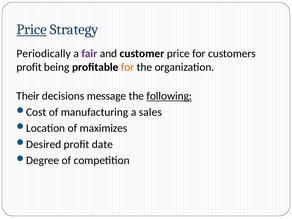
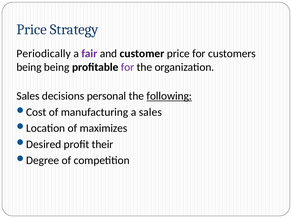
Price at (32, 29) underline: present -> none
profit at (29, 67): profit -> being
for at (128, 67) colour: orange -> purple
Their at (28, 96): Their -> Sales
message: message -> personal
date: date -> their
